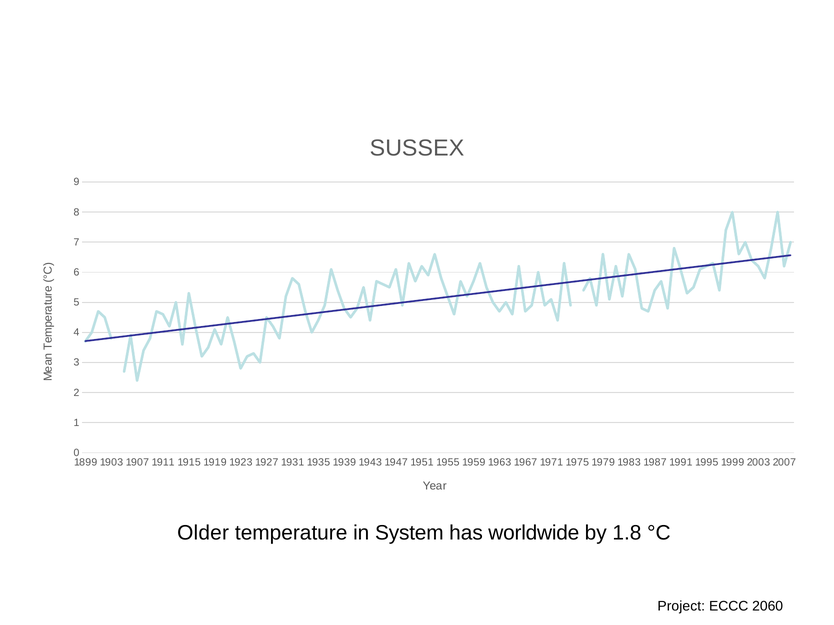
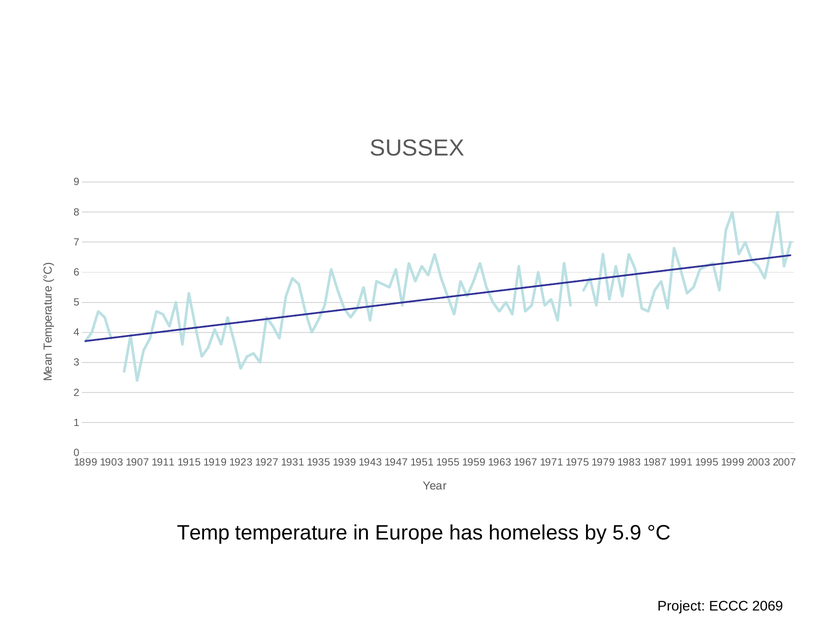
Older: Older -> Temp
System: System -> Europe
worldwide: worldwide -> homeless
1.8: 1.8 -> 5.9
2060: 2060 -> 2069
